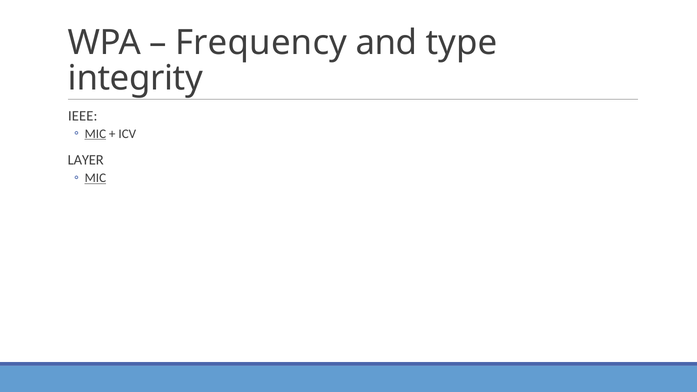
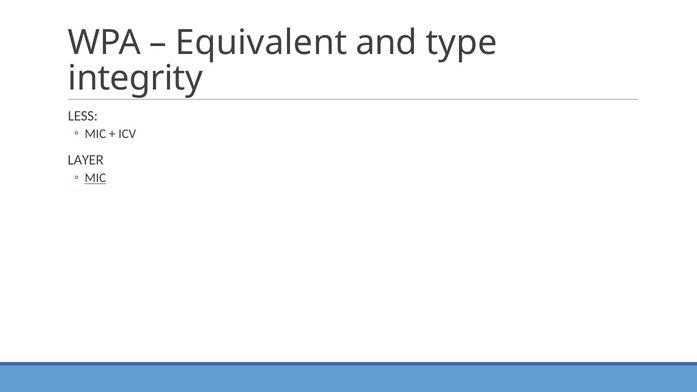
Frequency: Frequency -> Equivalent
IEEE: IEEE -> LESS
MIC at (95, 134) underline: present -> none
